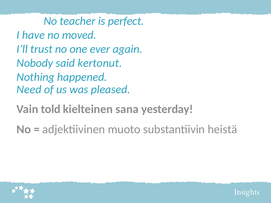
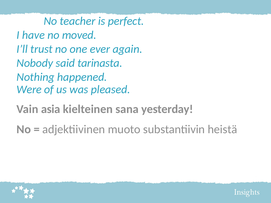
kertonut: kertonut -> tarinasta
Need: Need -> Were
told: told -> asia
